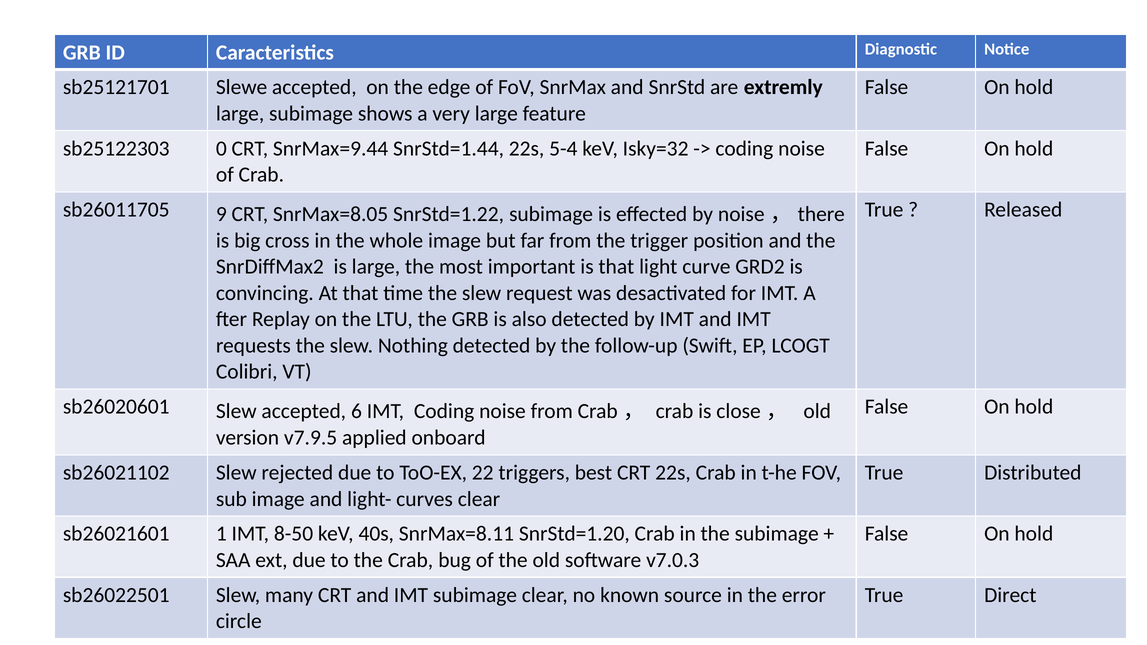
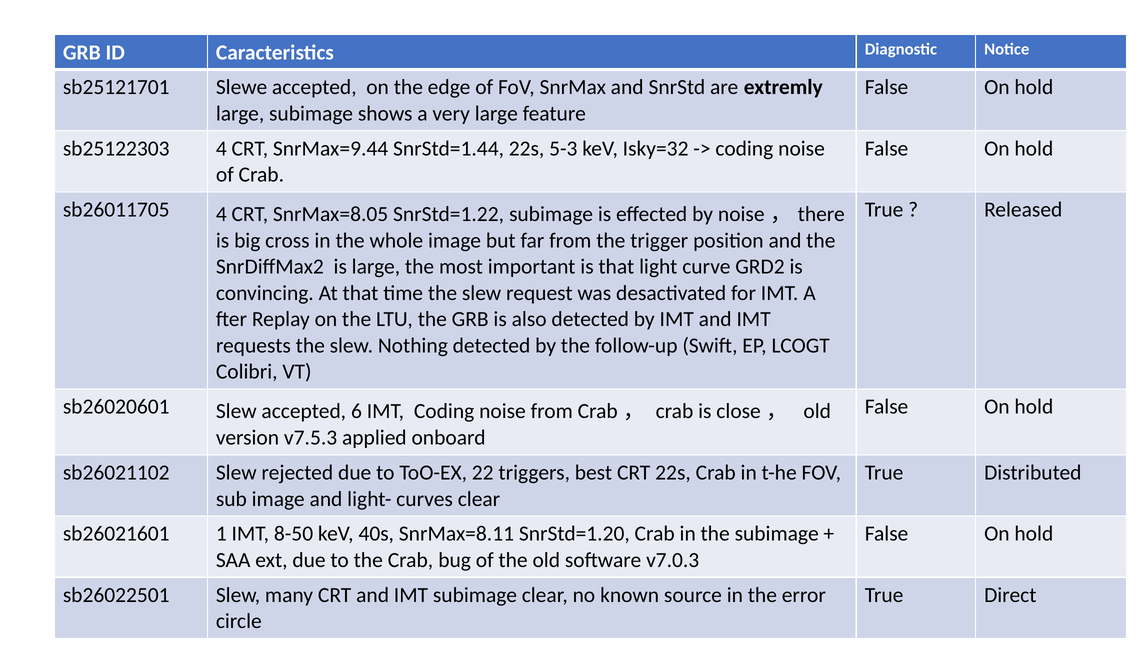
sb25122303 0: 0 -> 4
5-4: 5-4 -> 5-3
sb26011705 9: 9 -> 4
v7.9.5: v7.9.5 -> v7.5.3
